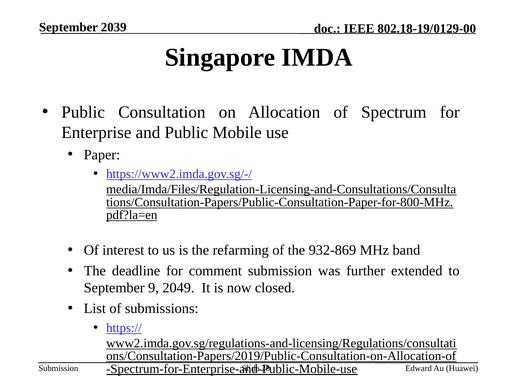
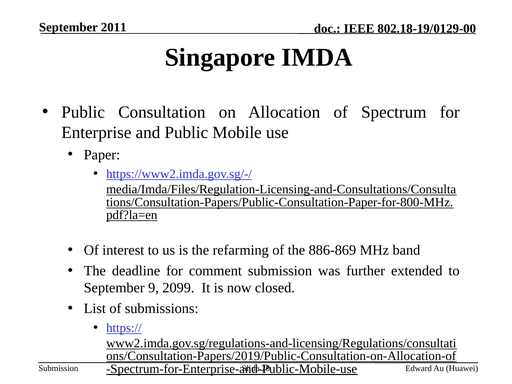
2039: 2039 -> 2011
932-869: 932-869 -> 886-869
2049: 2049 -> 2099
